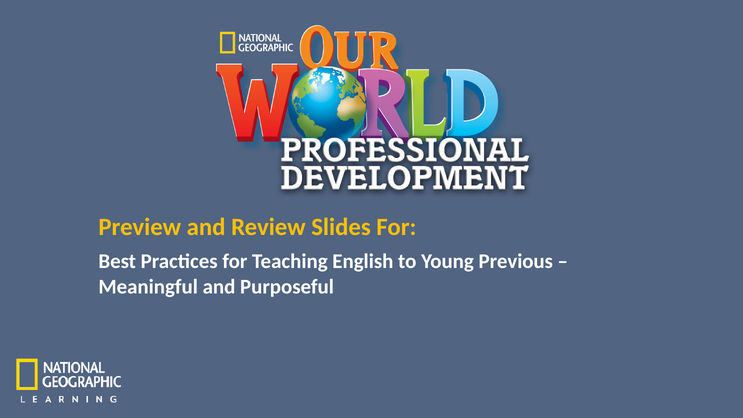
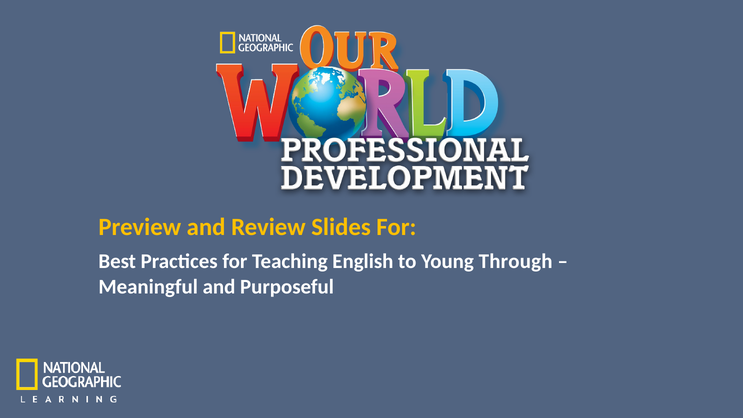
Previous: Previous -> Through
